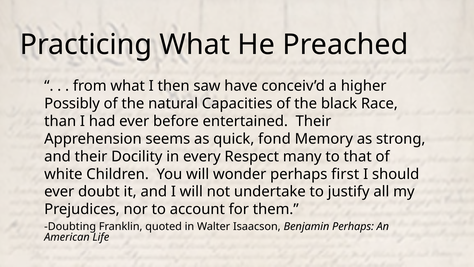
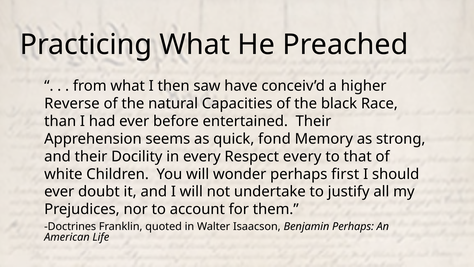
Possibly: Possibly -> Reverse
Respect many: many -> every
Doubting: Doubting -> Doctrines
